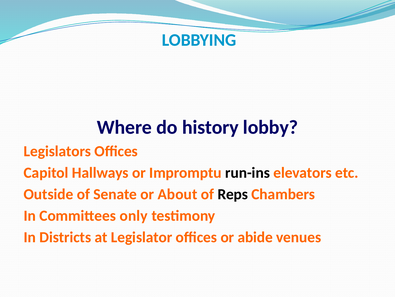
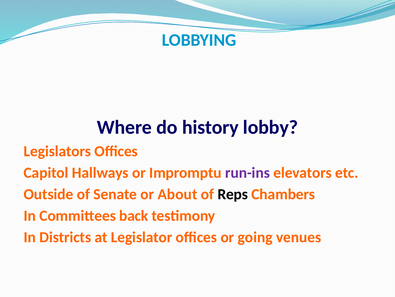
run-ins colour: black -> purple
only: only -> back
abide: abide -> going
